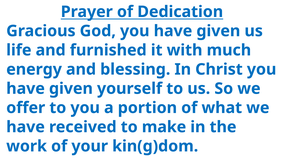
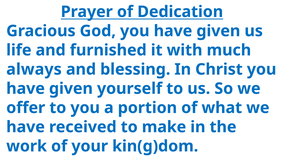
energy: energy -> always
